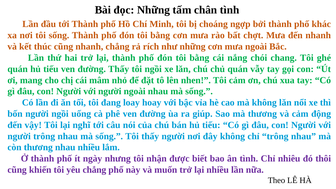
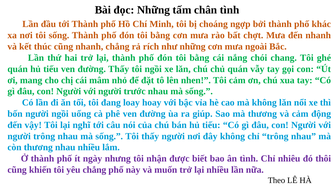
người ngoài: ngoài -> trước
